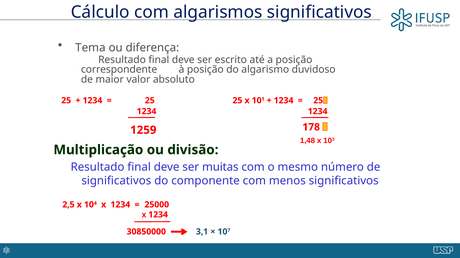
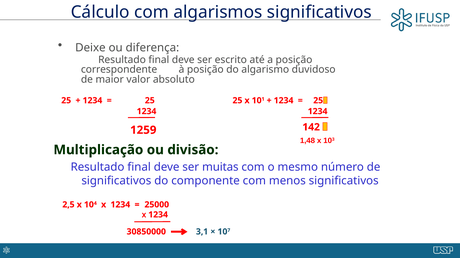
Tema: Tema -> Deixe
178: 178 -> 142
